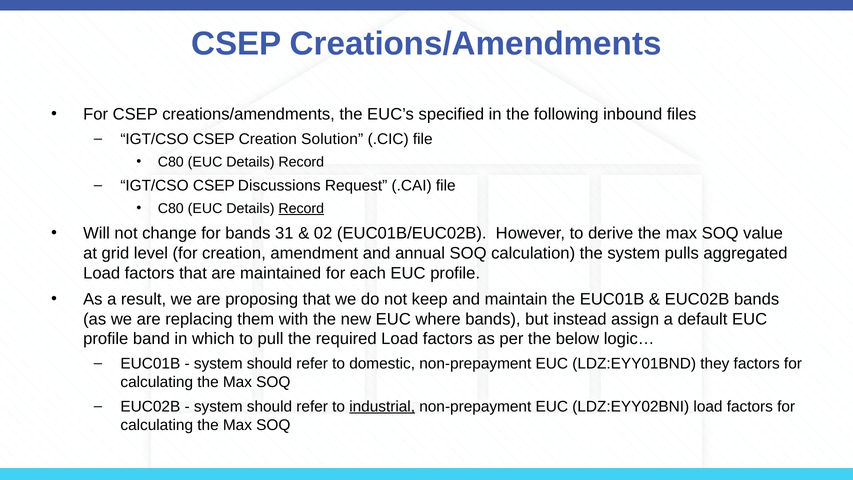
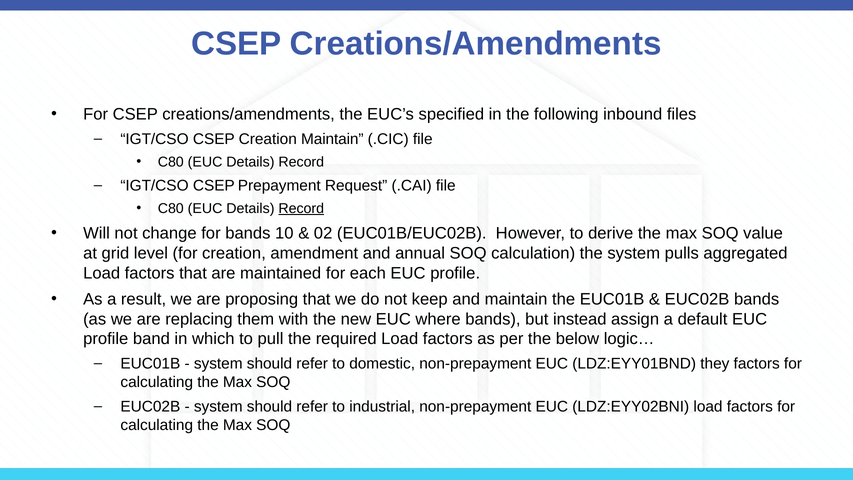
Creation Solution: Solution -> Maintain
Discussions: Discussions -> Prepayment
31: 31 -> 10
industrial underline: present -> none
